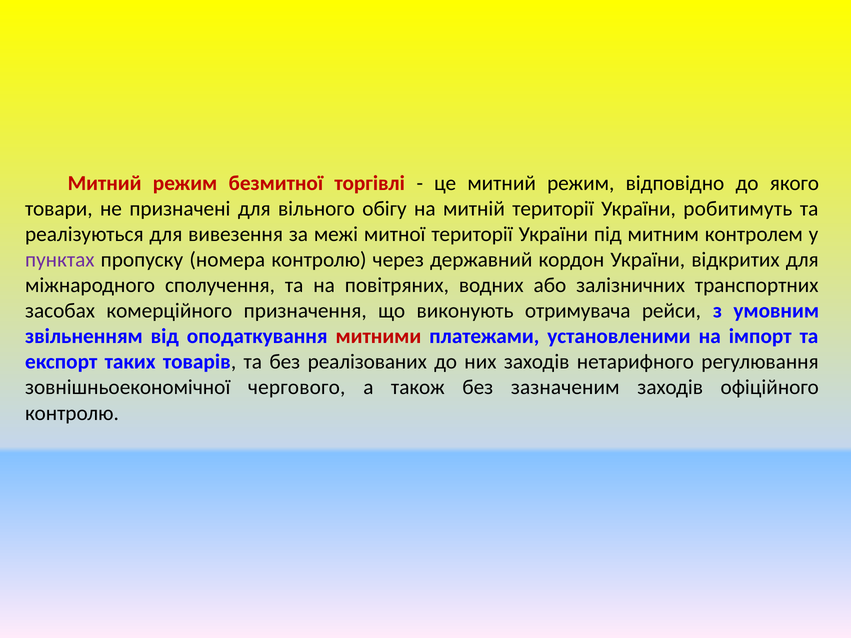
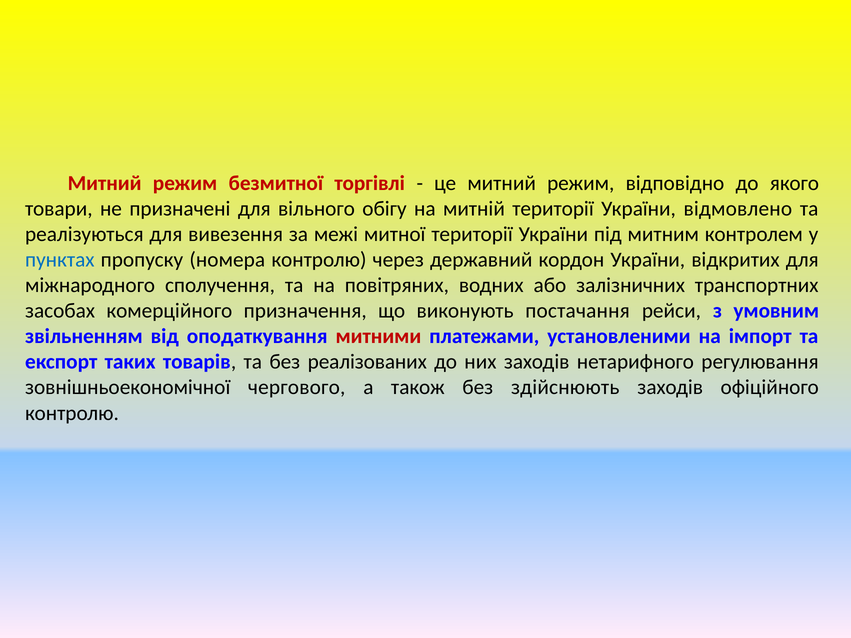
робитимуть: робитимуть -> відмовлено
пунктах colour: purple -> blue
отримувача: отримувача -> постачання
зазначеним: зазначеним -> здійснюють
